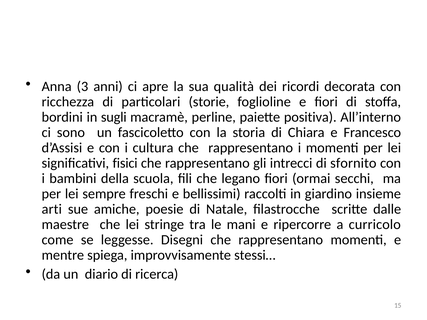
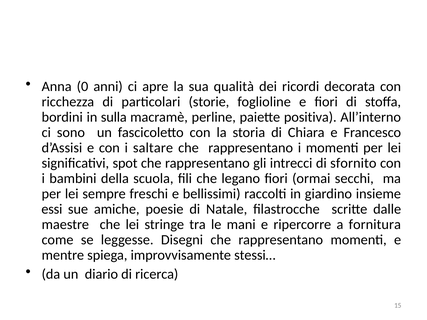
3: 3 -> 0
sugli: sugli -> sulla
cultura: cultura -> saltare
fisici: fisici -> spot
arti: arti -> essi
curricolo: curricolo -> fornitura
